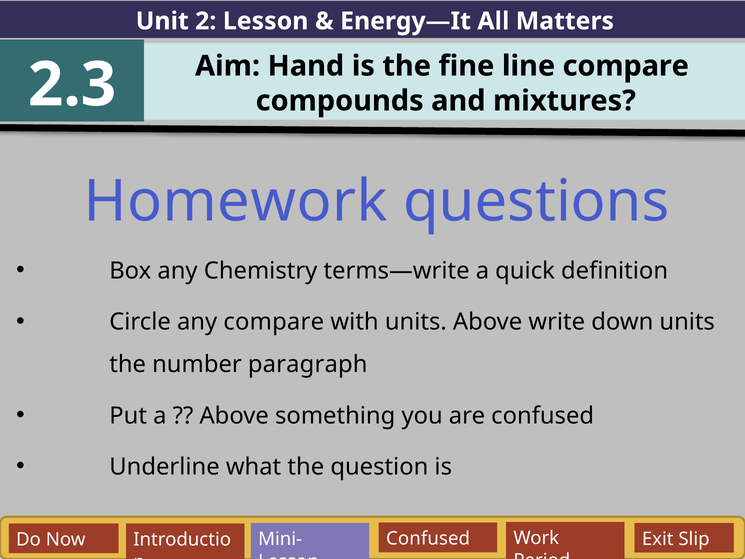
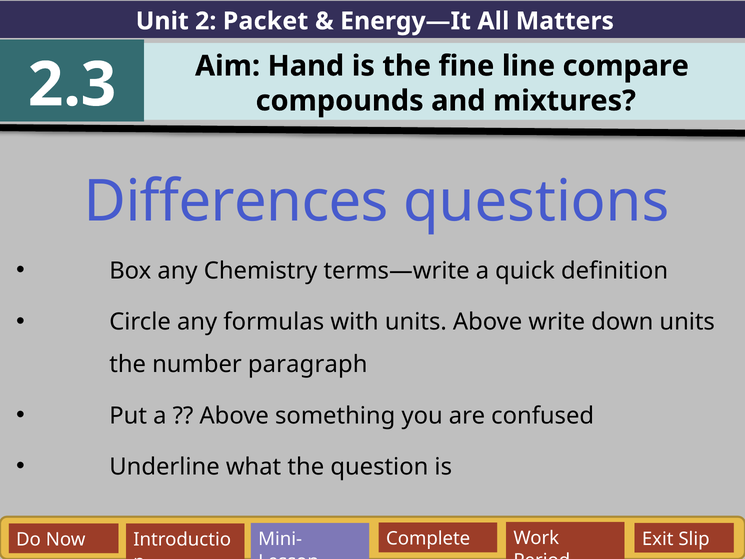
2 Lesson: Lesson -> Packet
Homework: Homework -> Differences
any compare: compare -> formulas
Confused at (428, 538): Confused -> Complete
